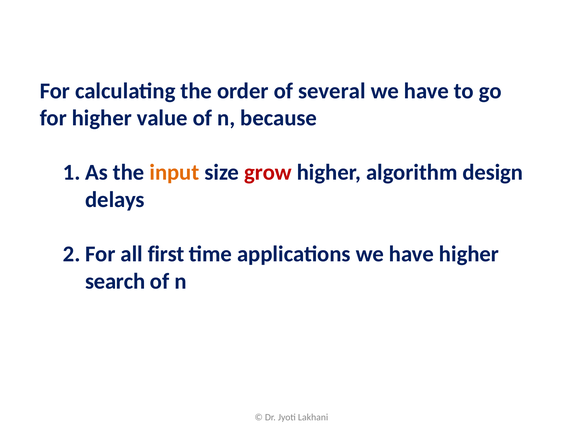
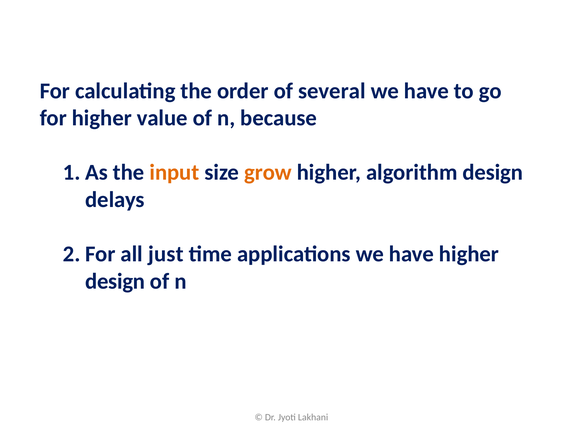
grow colour: red -> orange
first: first -> just
search at (115, 281): search -> design
